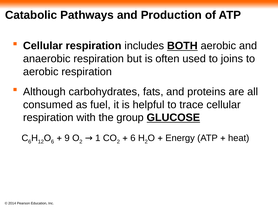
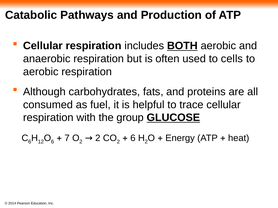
joins: joins -> cells
9: 9 -> 7
1 at (98, 138): 1 -> 2
